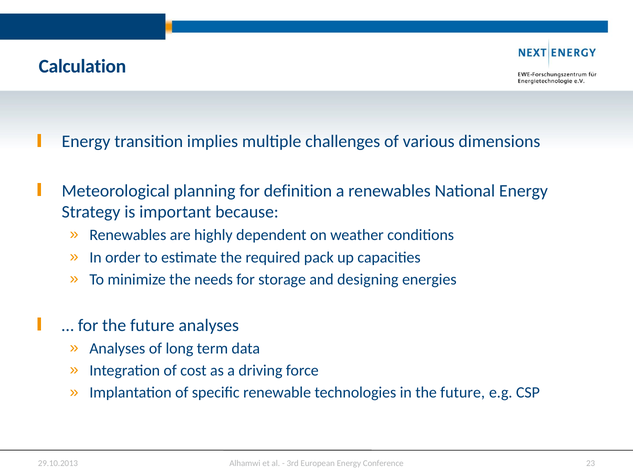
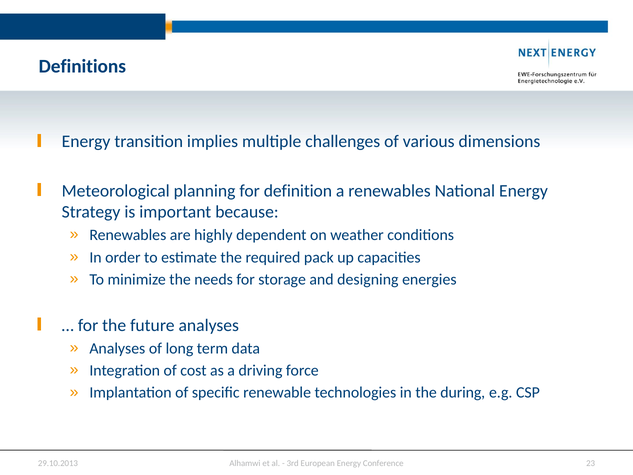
Calculation: Calculation -> Definitions
in the future: future -> during
